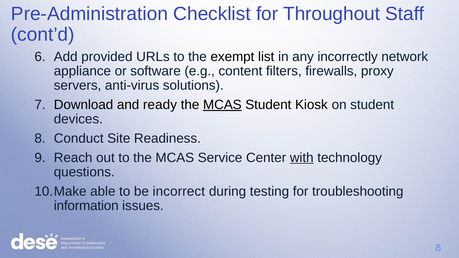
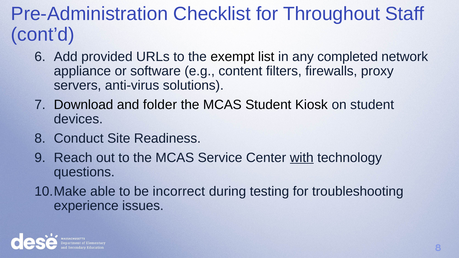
incorrectly: incorrectly -> completed
ready: ready -> folder
MCAS at (222, 105) underline: present -> none
information: information -> experience
